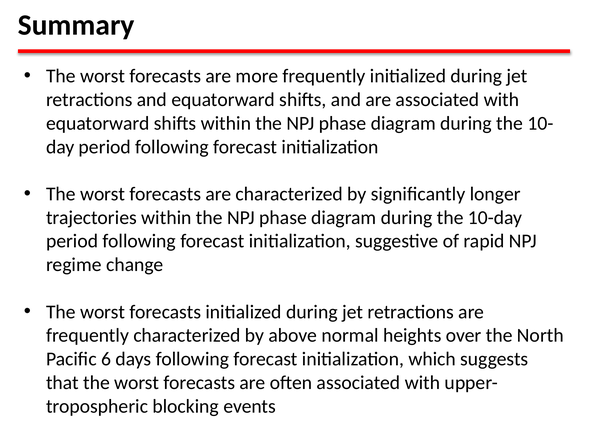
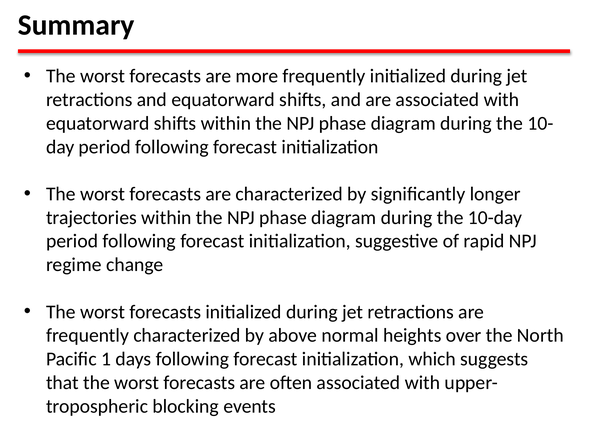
6: 6 -> 1
